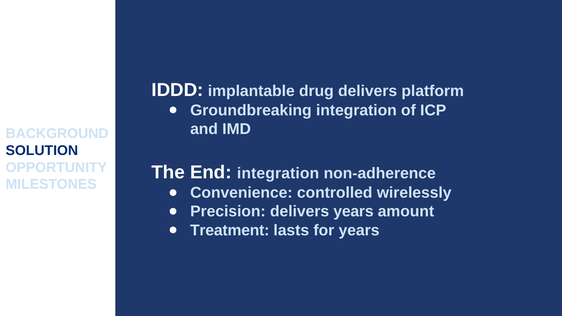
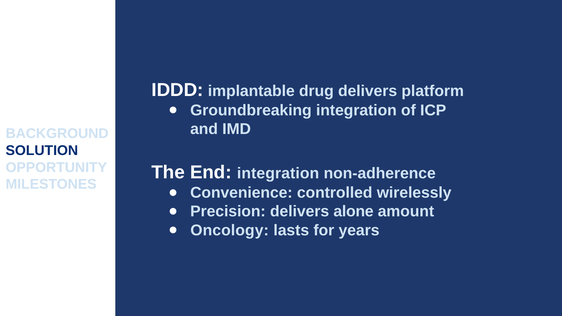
delivers years: years -> alone
Treatment: Treatment -> Oncology
